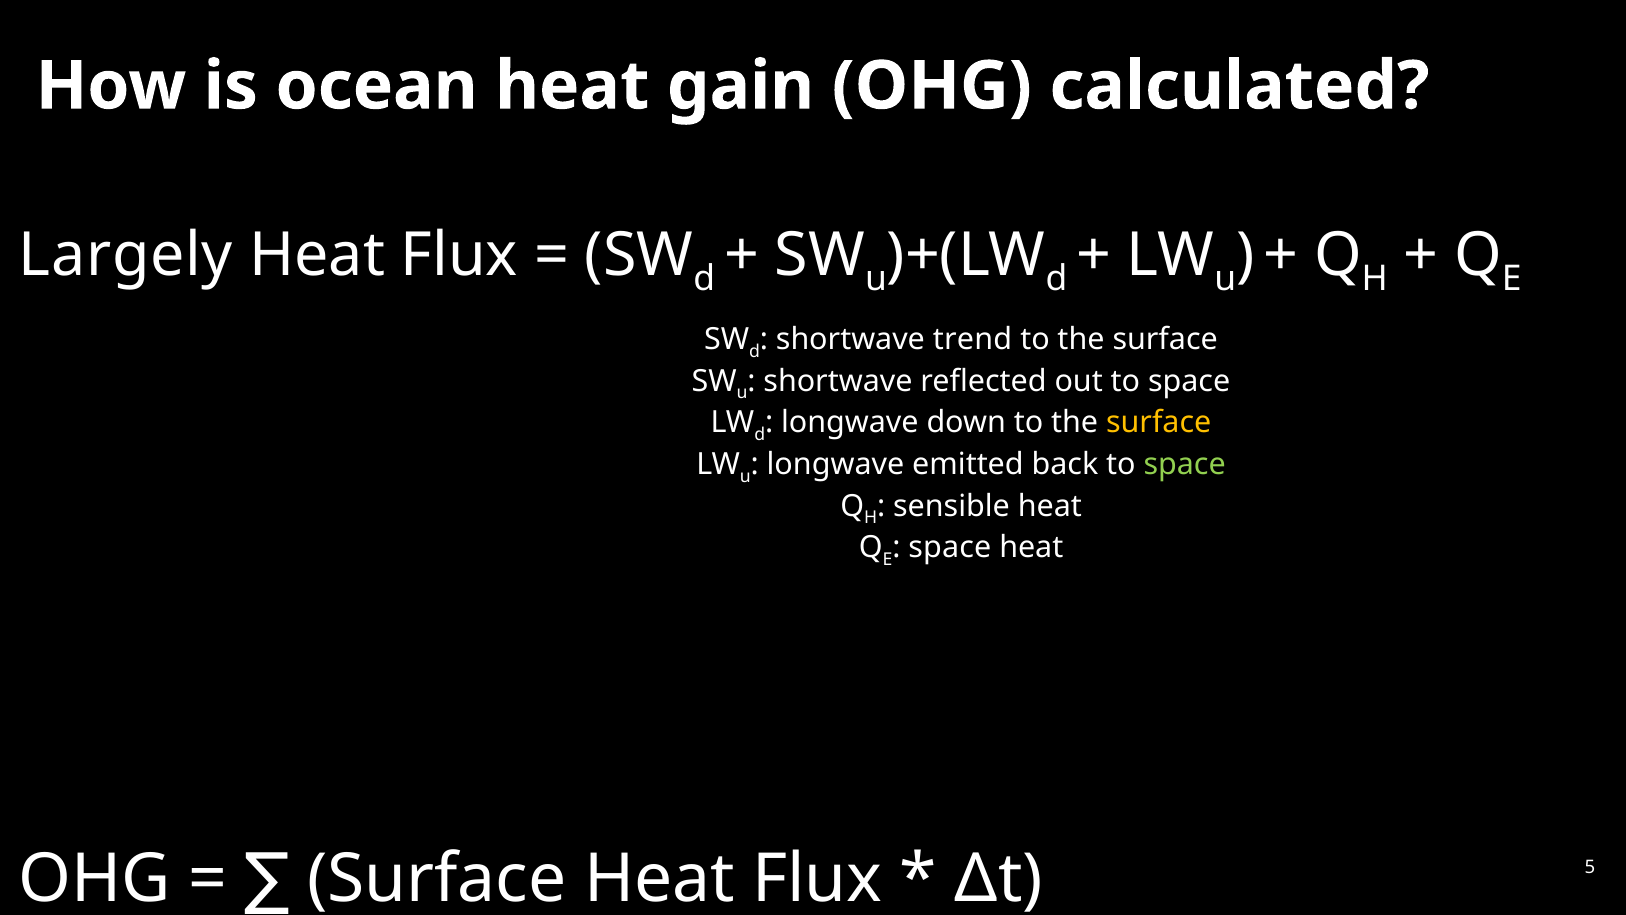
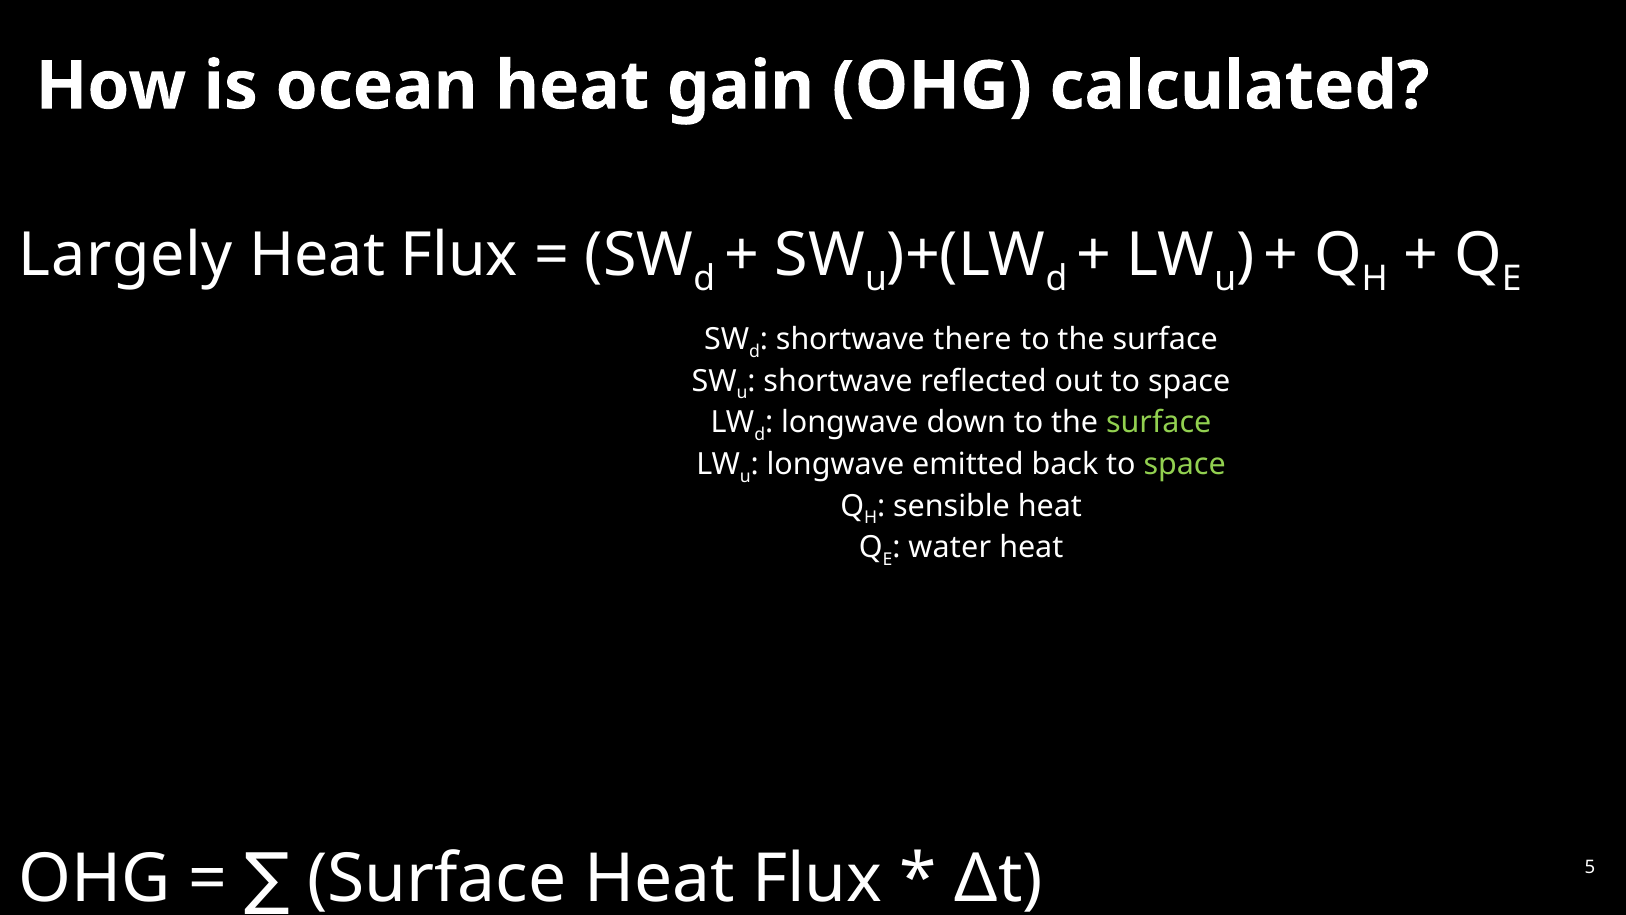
trend: trend -> there
surface at (1159, 423) colour: yellow -> light green
space at (950, 547): space -> water
